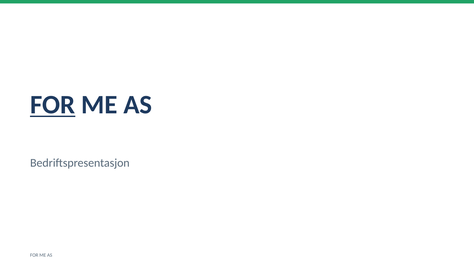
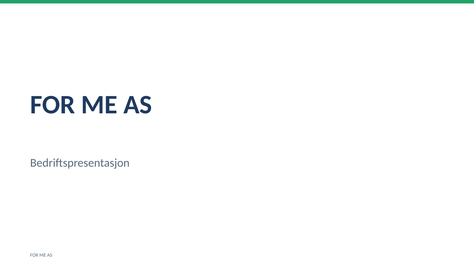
FOR at (53, 105) underline: present -> none
